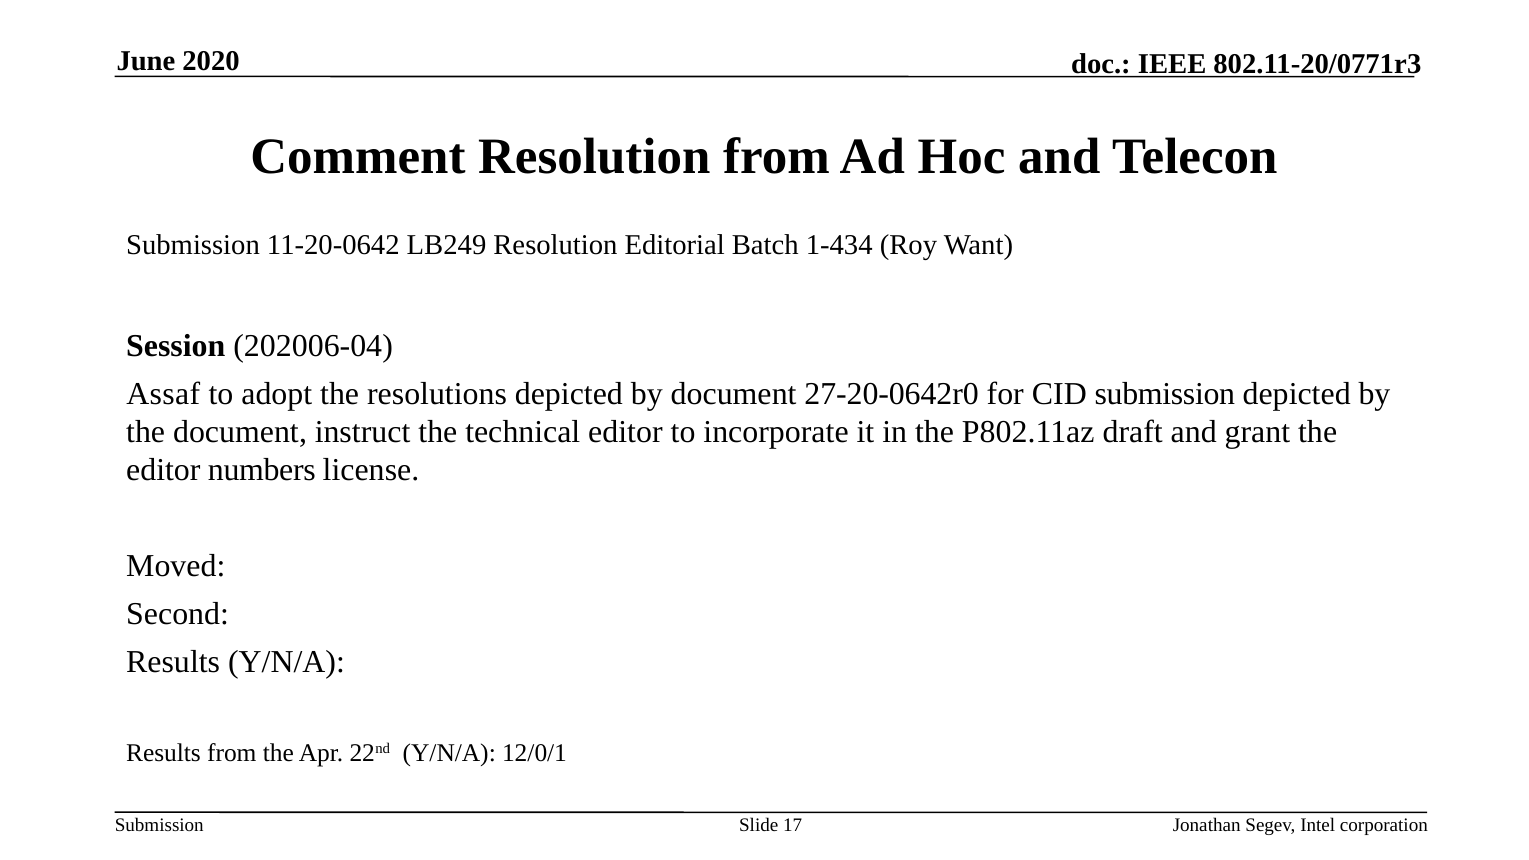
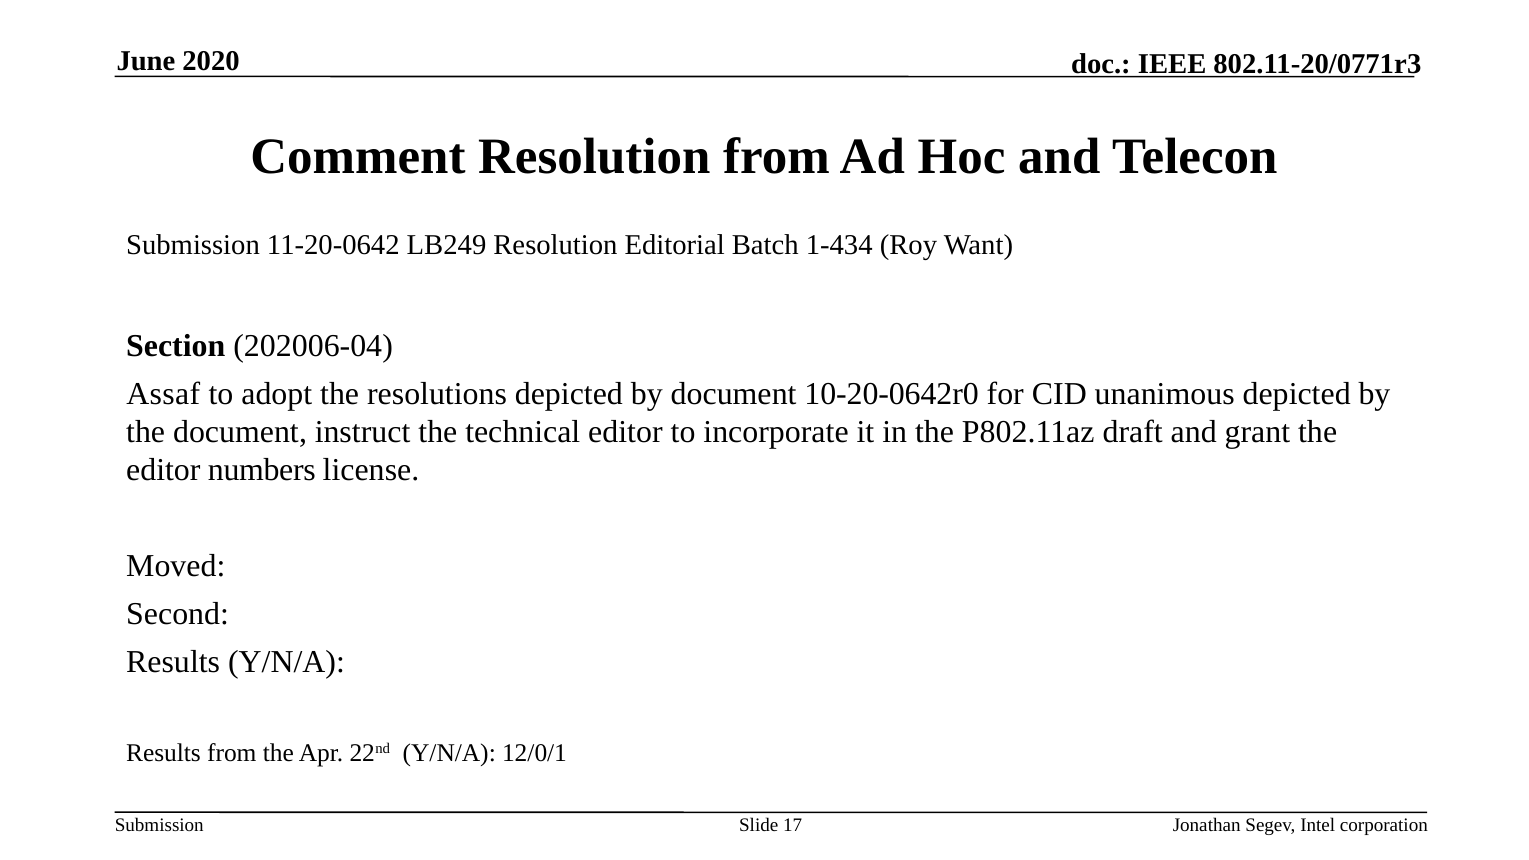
Session: Session -> Section
27-20-0642r0: 27-20-0642r0 -> 10-20-0642r0
CID submission: submission -> unanimous
